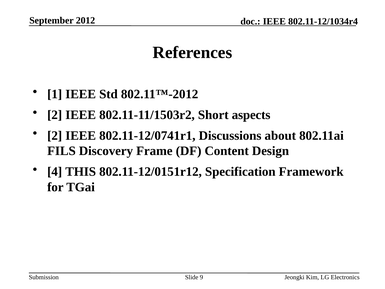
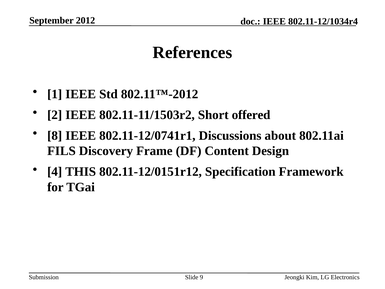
aspects: aspects -> offered
2 at (55, 135): 2 -> 8
